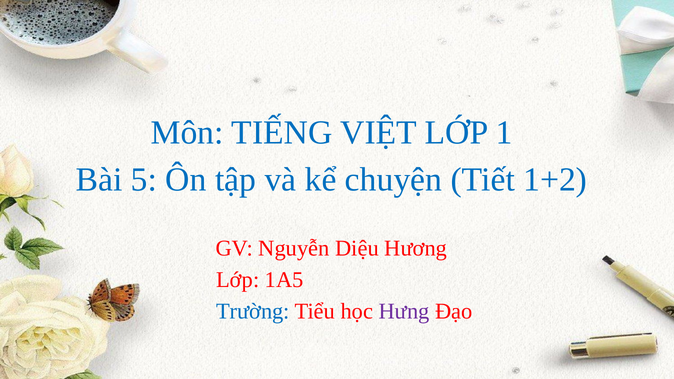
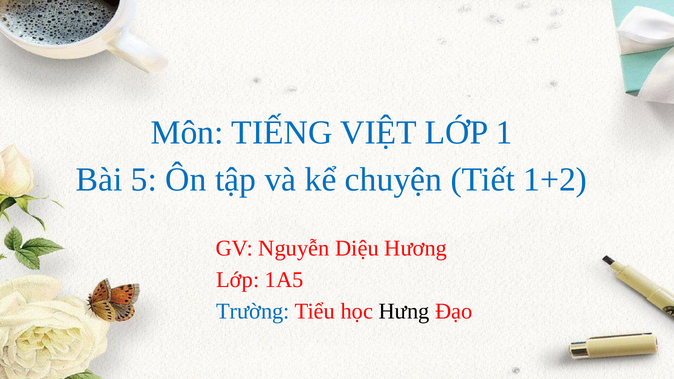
Hưng colour: purple -> black
